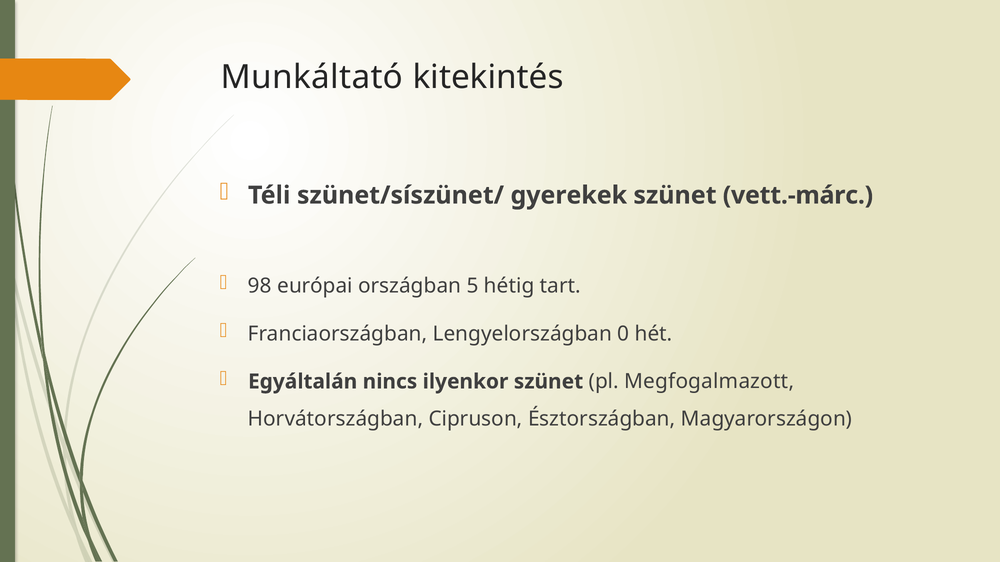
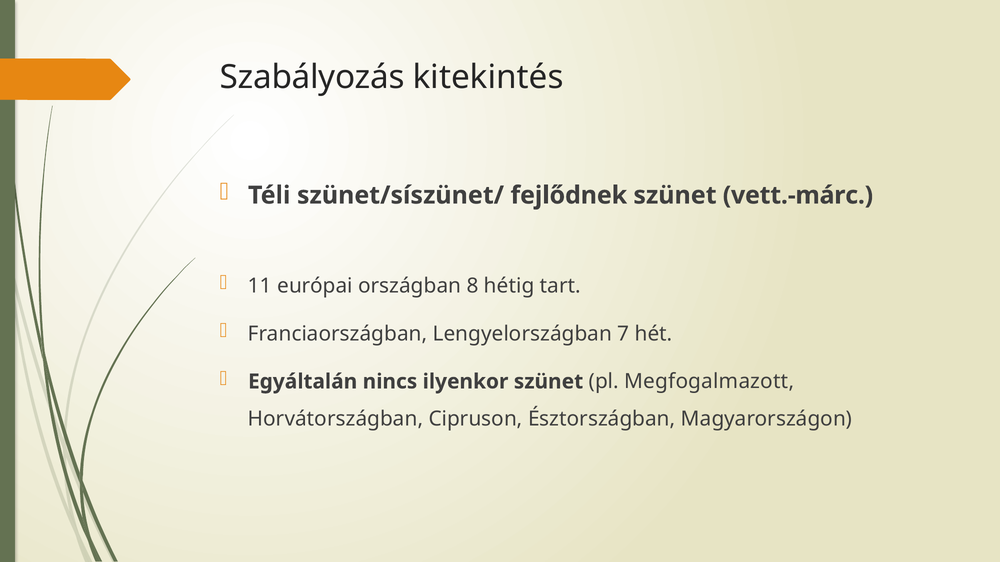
Munkáltató: Munkáltató -> Szabályozás
gyerekek: gyerekek -> fejlődnek
98: 98 -> 11
5: 5 -> 8
0: 0 -> 7
